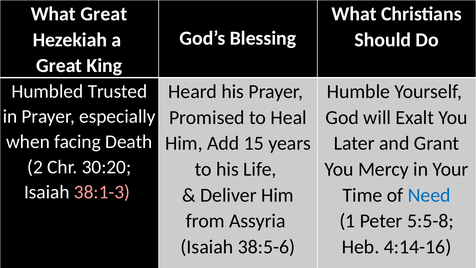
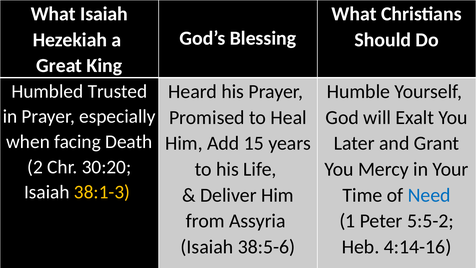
What Great: Great -> Isaiah
38:1-3 colour: pink -> yellow
5:5-8: 5:5-8 -> 5:5-2
